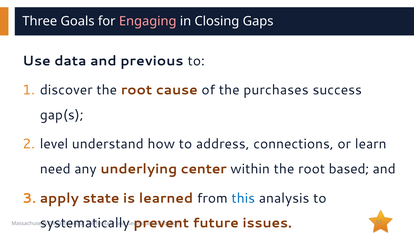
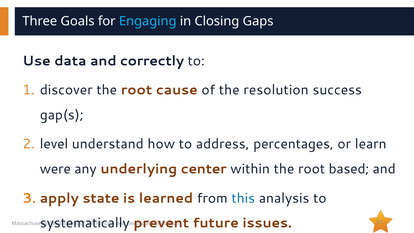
Engaging colour: pink -> light blue
previous: previous -> correctly
purchases: purchases -> resolution
connections: connections -> percentages
need: need -> were
